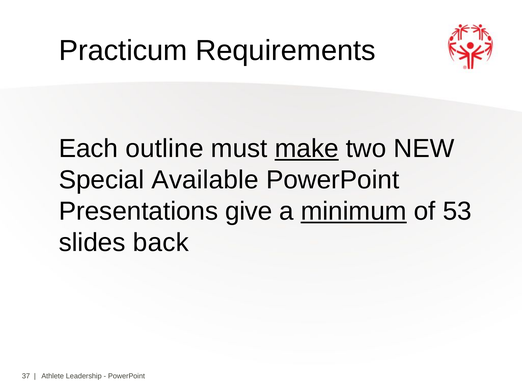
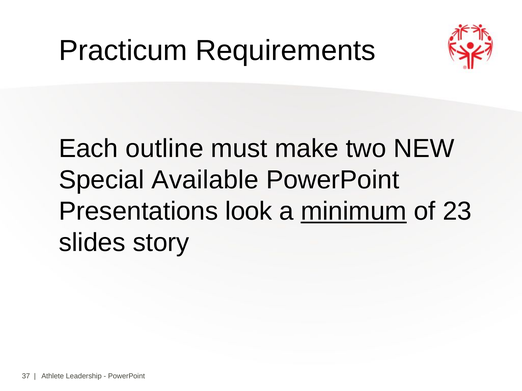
make underline: present -> none
give: give -> look
53: 53 -> 23
back: back -> story
